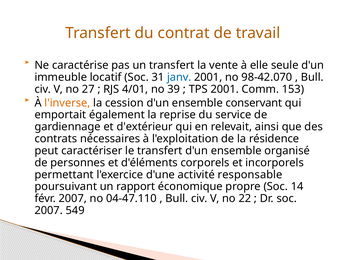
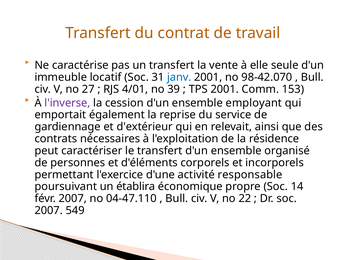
l'inverse colour: orange -> purple
conservant: conservant -> employant
rapport: rapport -> établira
